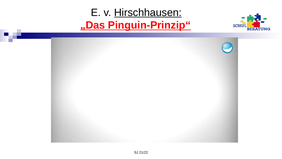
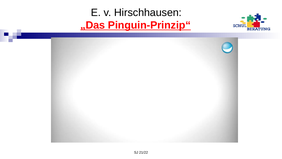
Hirschhausen underline: present -> none
